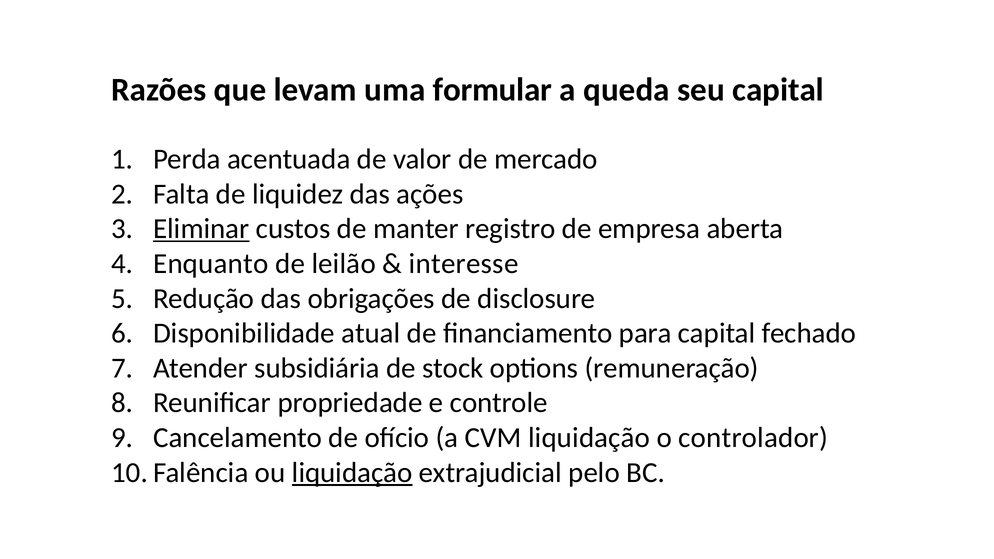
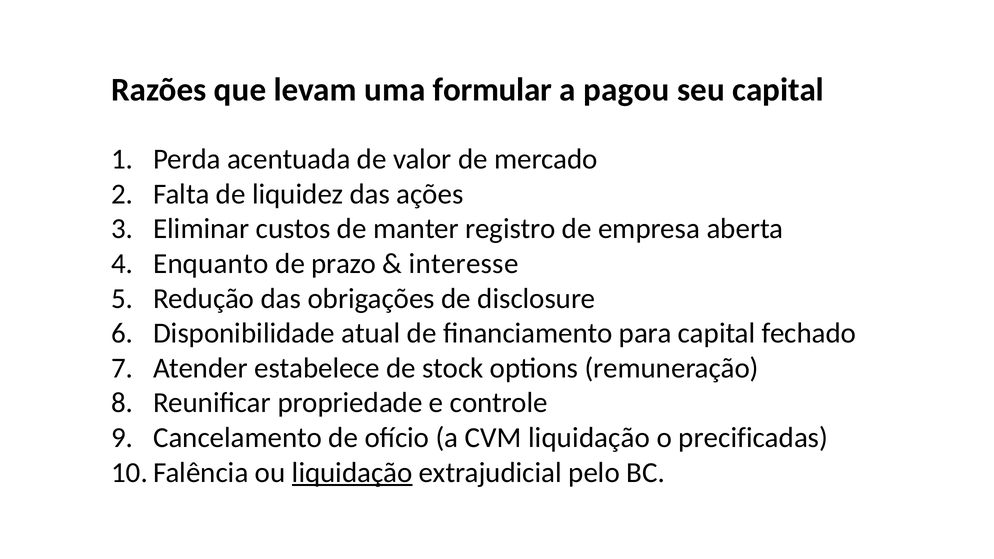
queda: queda -> pagou
Eliminar underline: present -> none
leilão: leilão -> prazo
subsidiária: subsidiária -> estabelece
controlador: controlador -> precificadas
